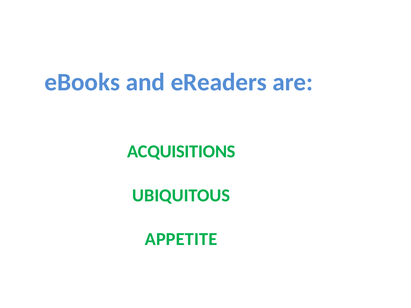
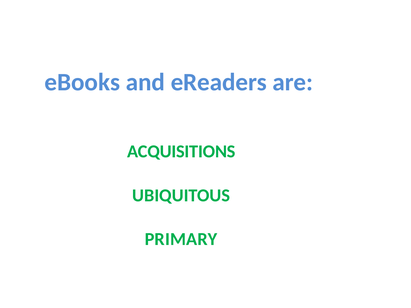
APPETITE: APPETITE -> PRIMARY
